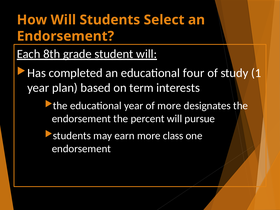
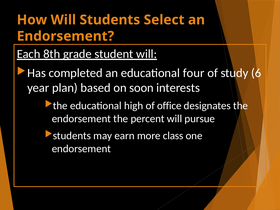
1: 1 -> 6
term: term -> soon
educational year: year -> high
of more: more -> office
